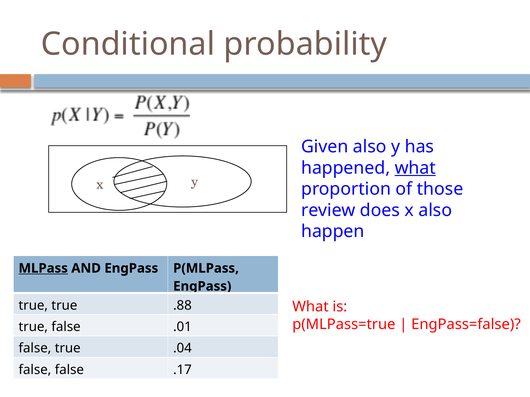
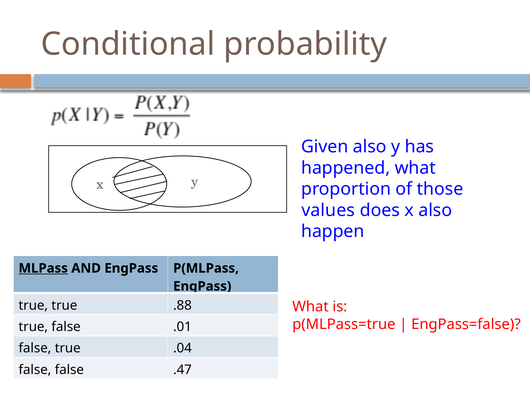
what at (415, 168) underline: present -> none
review: review -> values
.17: .17 -> .47
